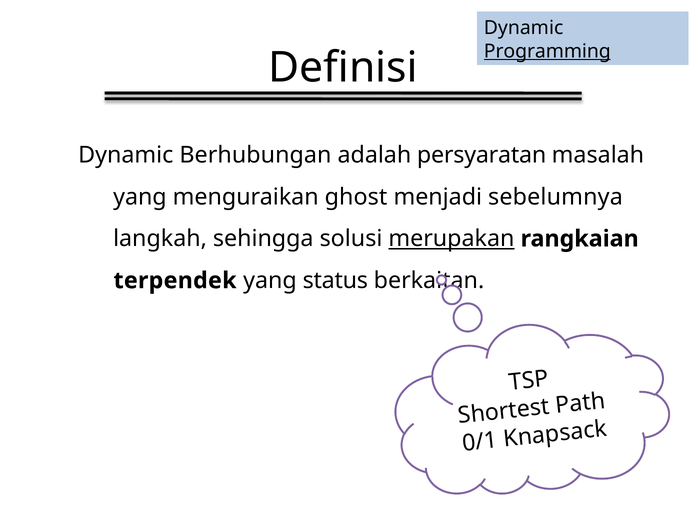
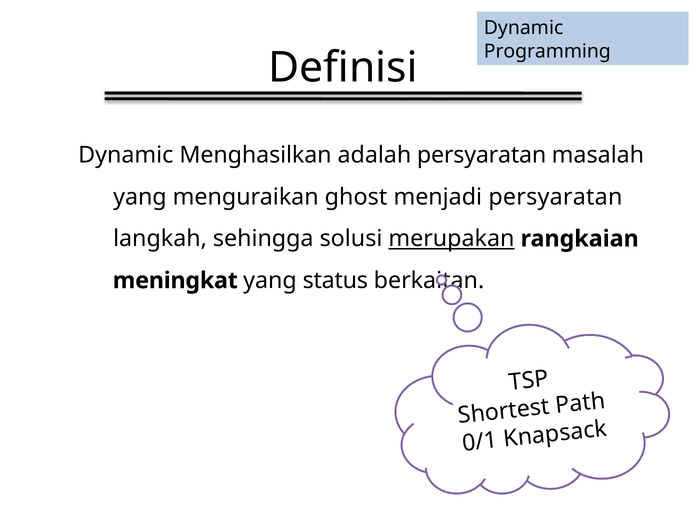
Programming underline: present -> none
Berhubungan: Berhubungan -> Menghasilkan
menjadi sebelumnya: sebelumnya -> persyaratan
terpendek: terpendek -> meningkat
